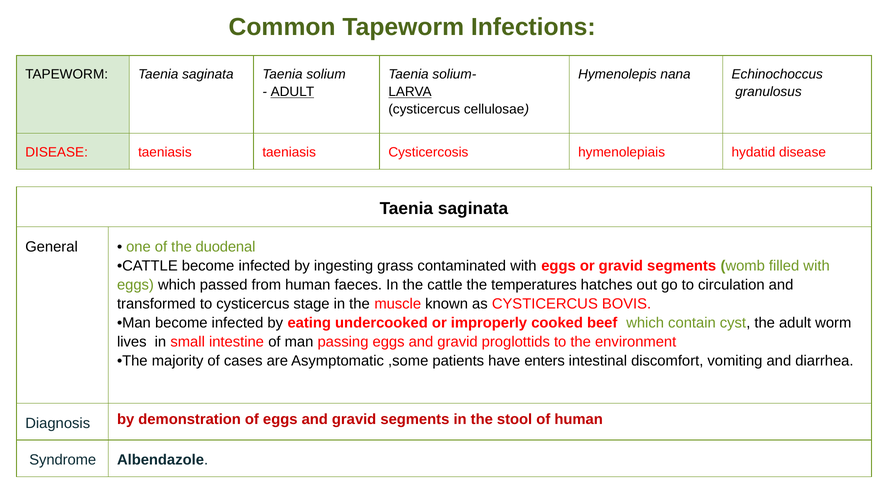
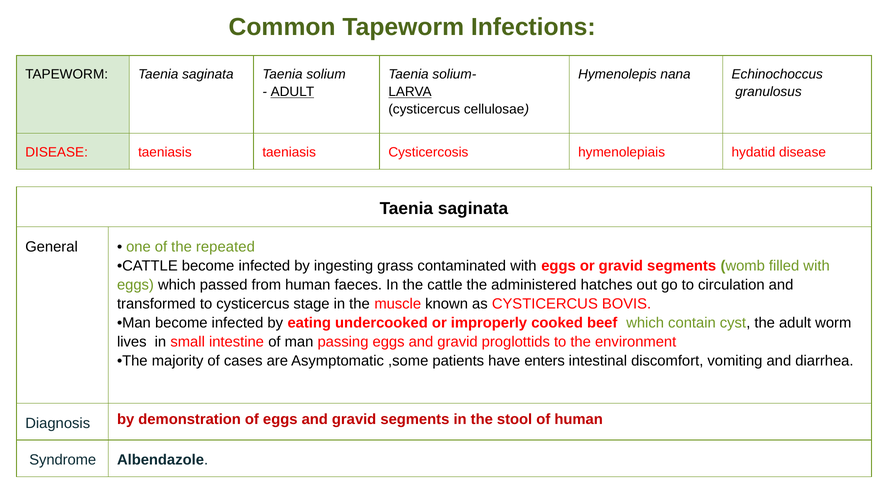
duodenal: duodenal -> repeated
temperatures: temperatures -> administered
